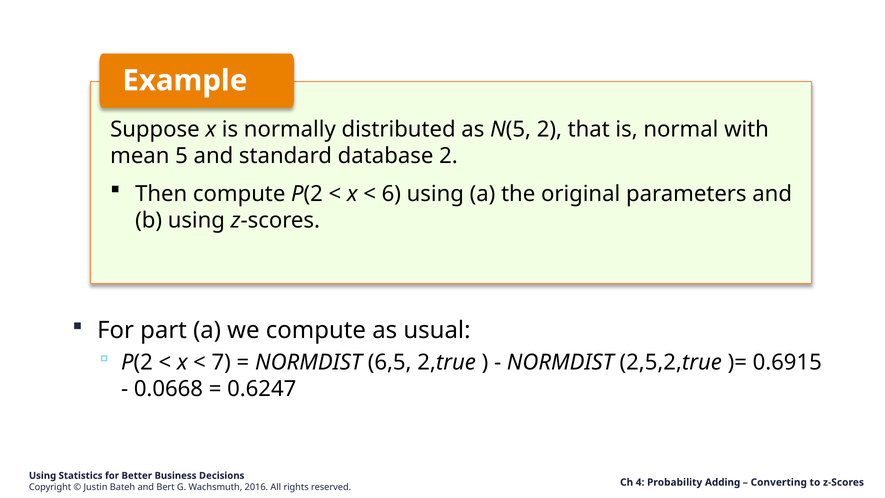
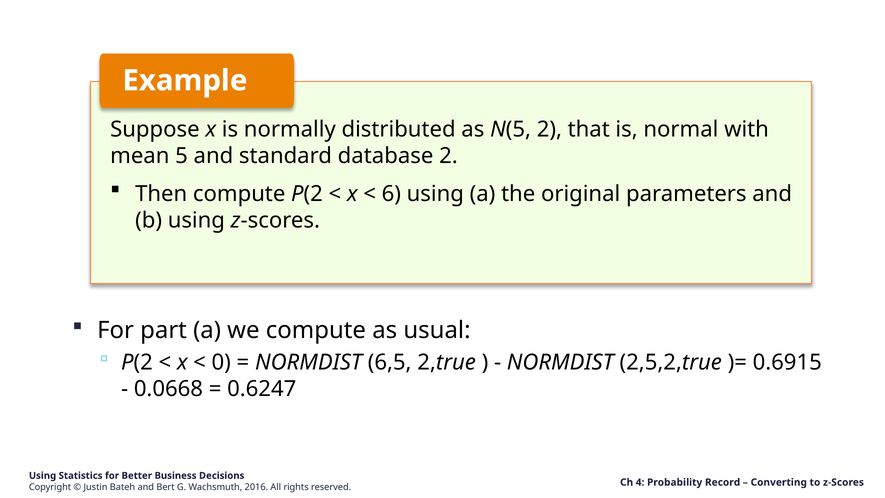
7: 7 -> 0
Adding: Adding -> Record
